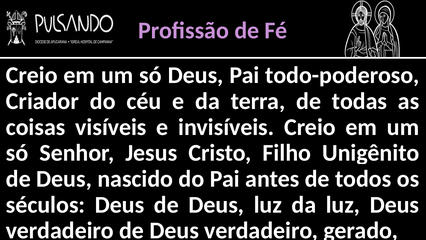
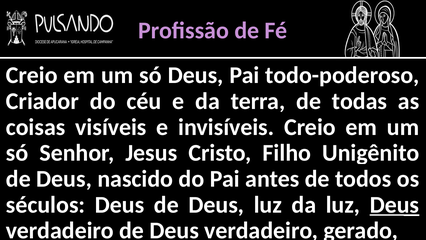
Deus at (394, 204) underline: none -> present
